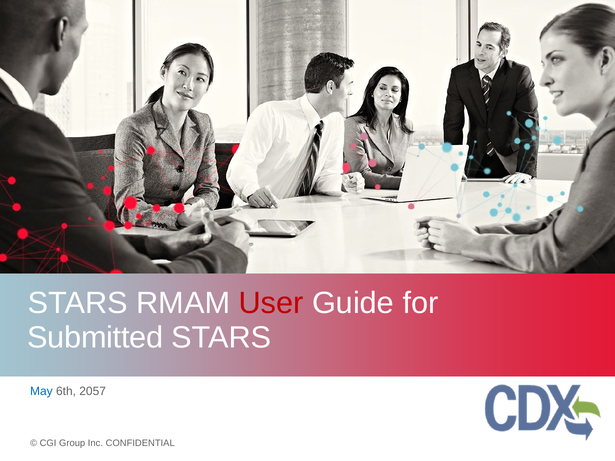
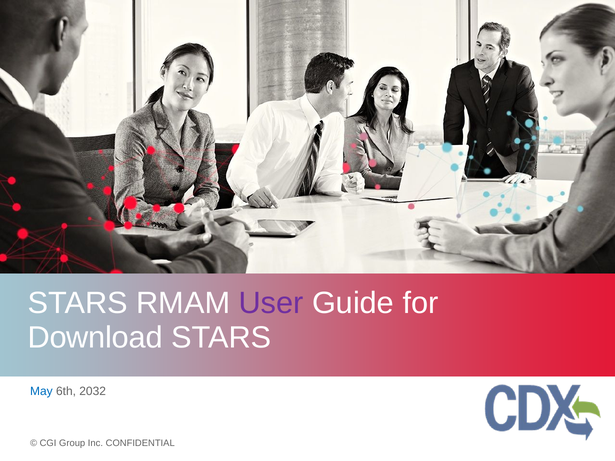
User colour: red -> purple
Submitted: Submitted -> Download
2057: 2057 -> 2032
